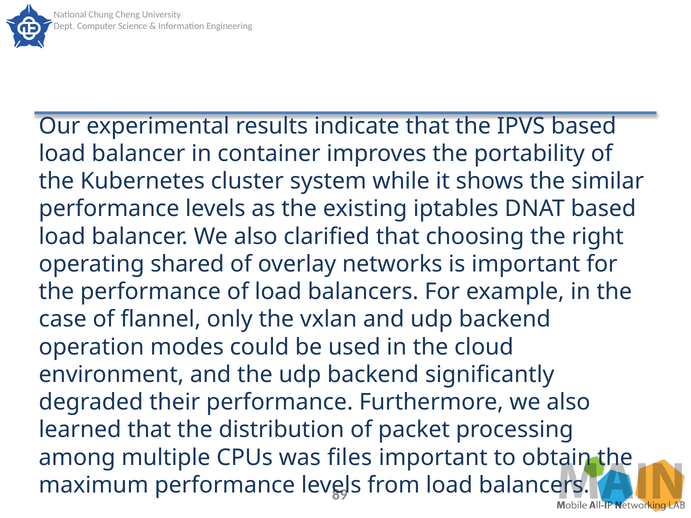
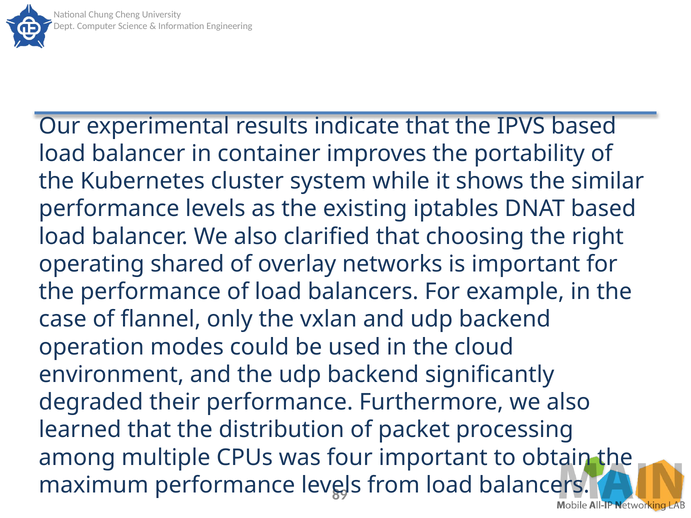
files: files -> four
